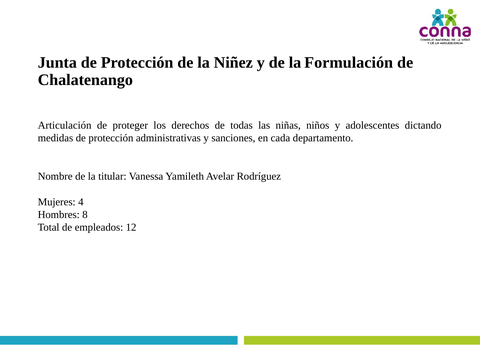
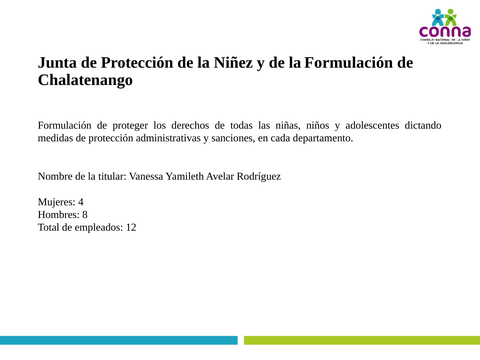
Articulación at (65, 125): Articulación -> Formulación
